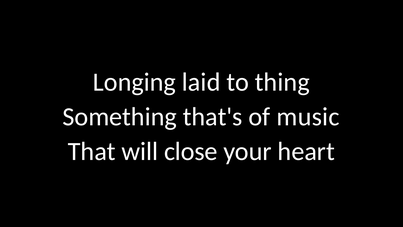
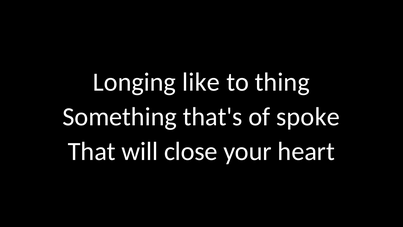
laid: laid -> like
music: music -> spoke
